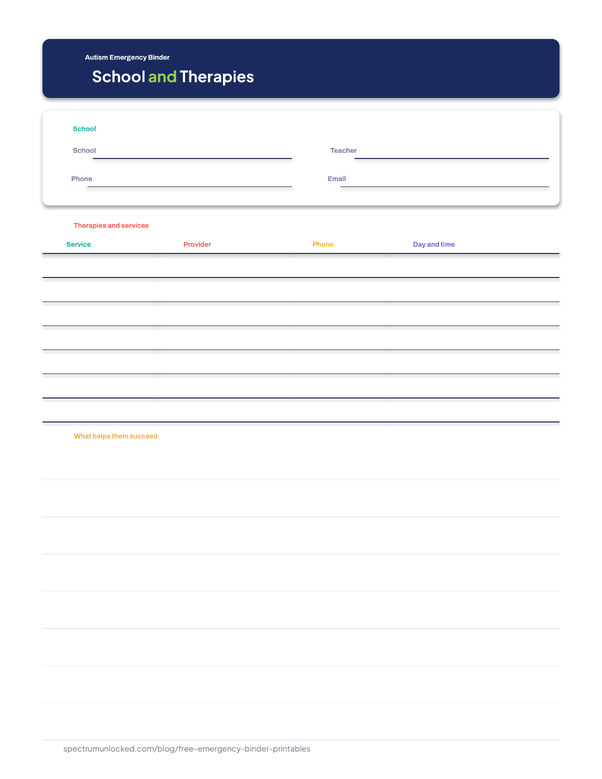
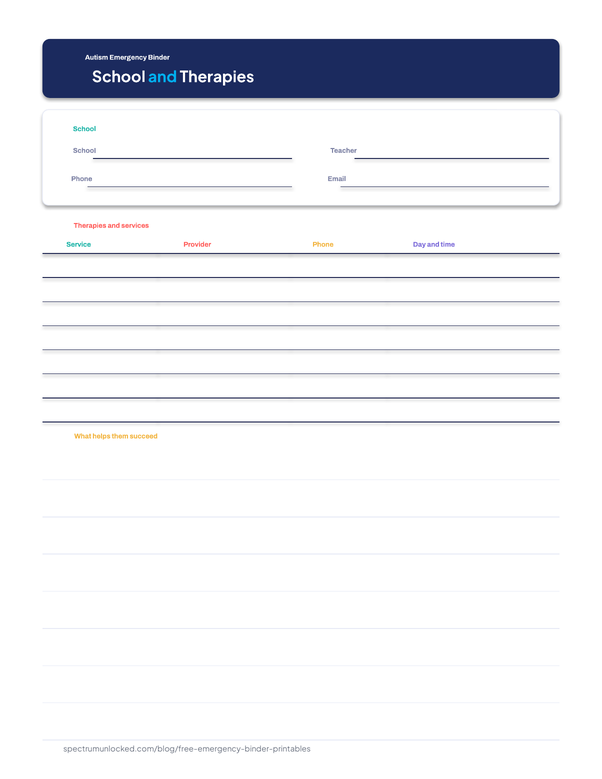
and at (163, 77) colour: light green -> light blue
